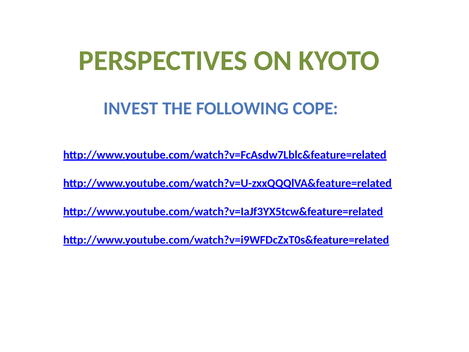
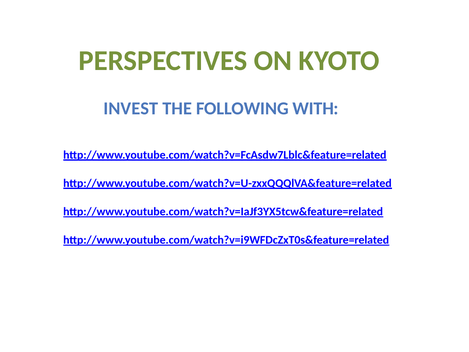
COPE: COPE -> WITH
